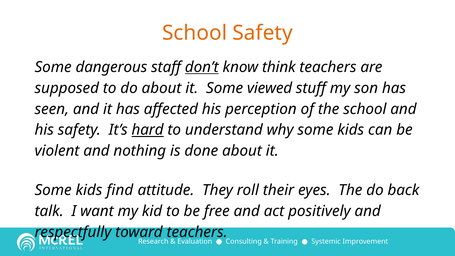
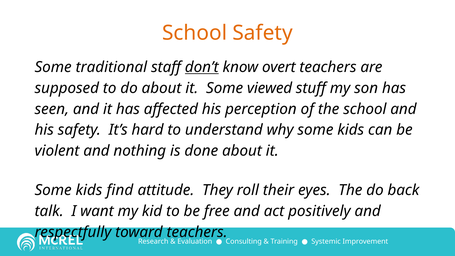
dangerous: dangerous -> traditional
think: think -> overt
hard underline: present -> none
